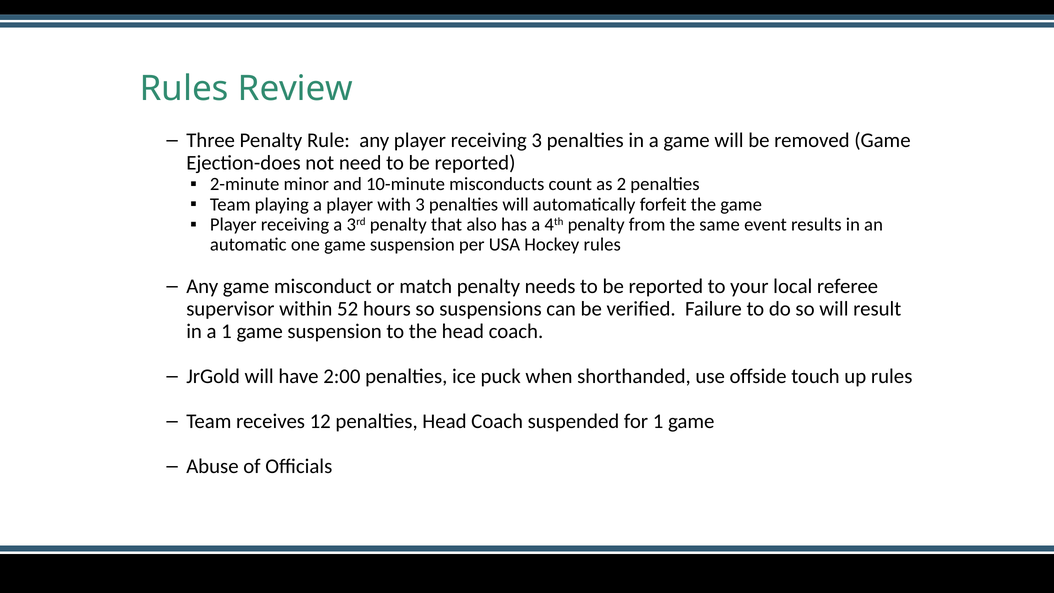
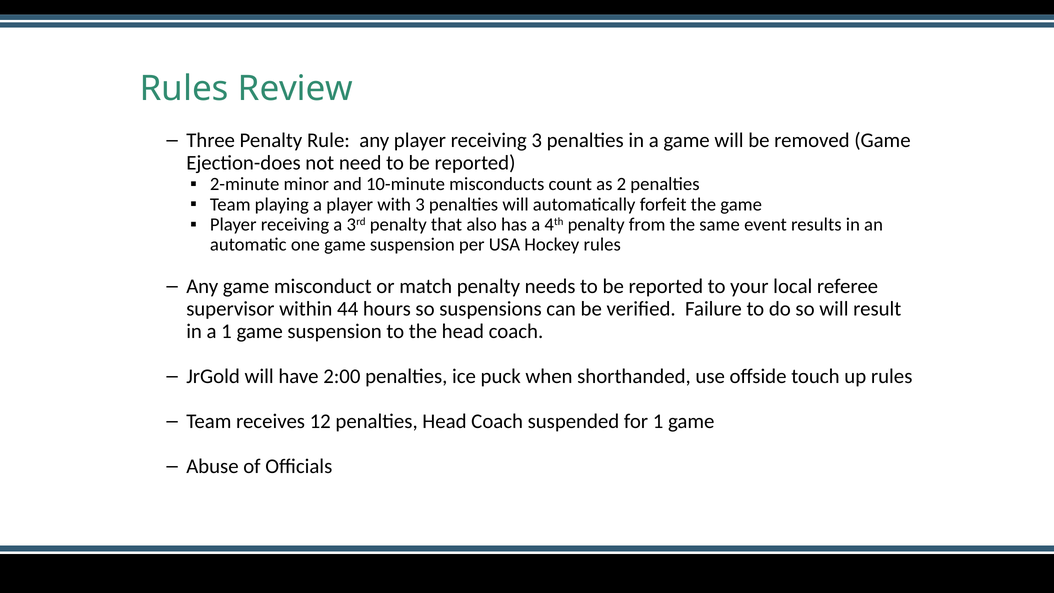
52: 52 -> 44
